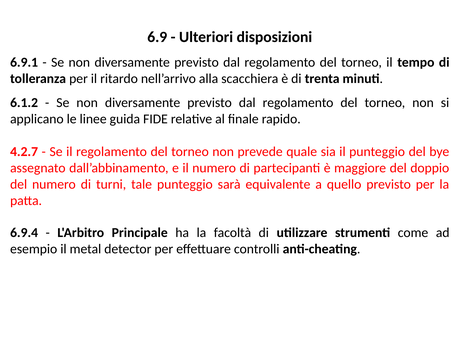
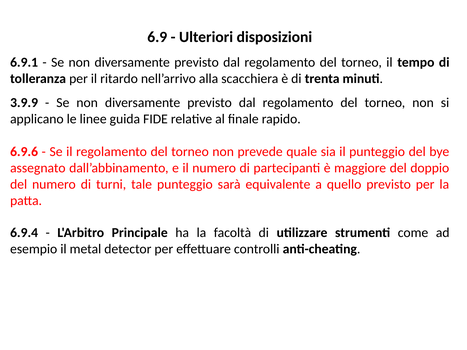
6.1.2: 6.1.2 -> 3.9.9
4.2.7: 4.2.7 -> 6.9.6
